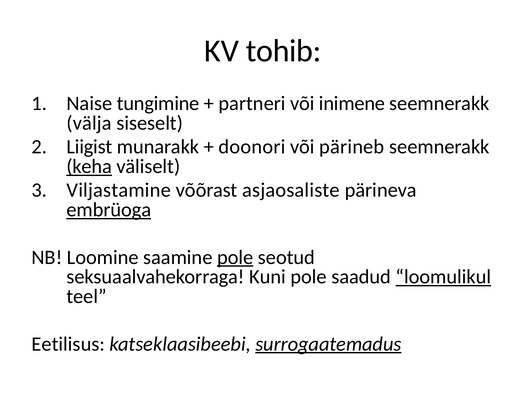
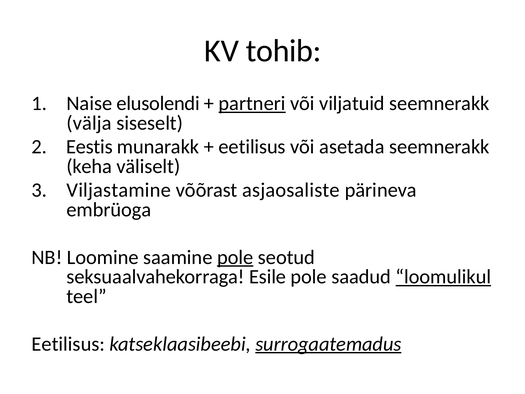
tungimine: tungimine -> elusolendi
partneri underline: none -> present
inimene: inimene -> viljatuid
Liigist: Liigist -> Eestis
doonori at (252, 147): doonori -> eetilisus
pärineb: pärineb -> asetada
keha underline: present -> none
embrüoga underline: present -> none
Kuni: Kuni -> Esile
